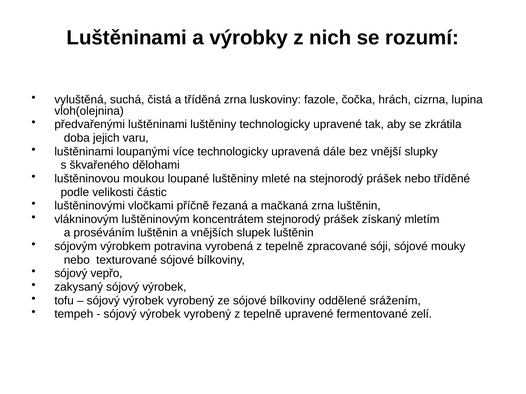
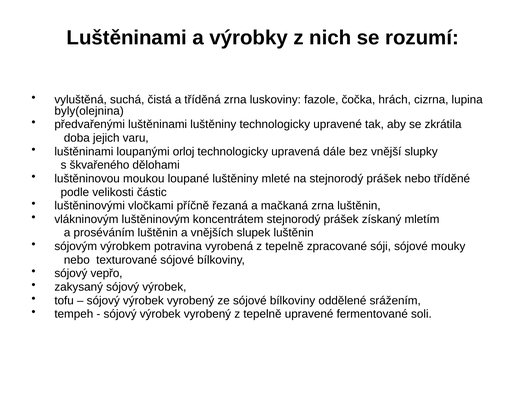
vloh(olejnina: vloh(olejnina -> byly(olejnina
více: více -> orloj
zelí: zelí -> soli
